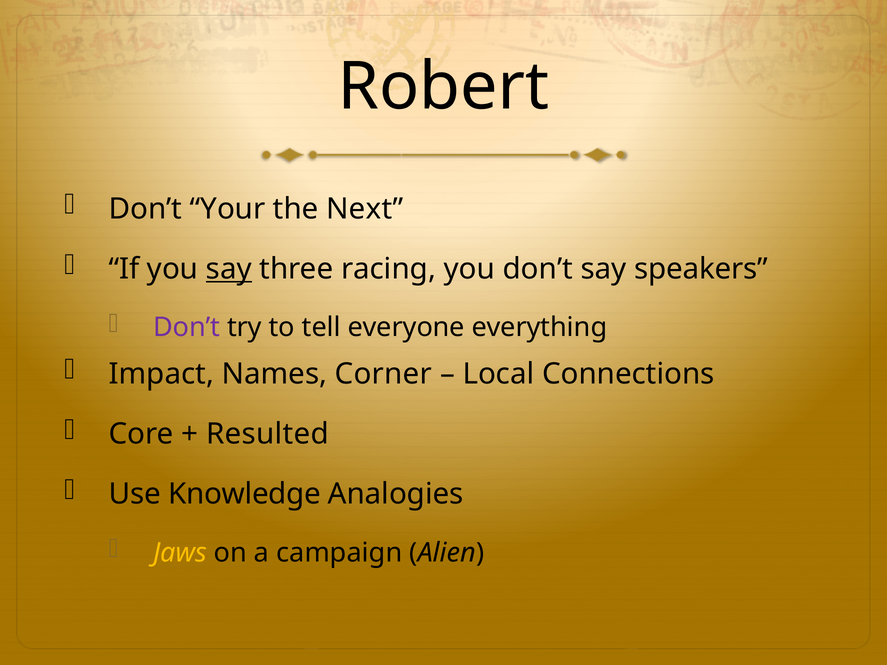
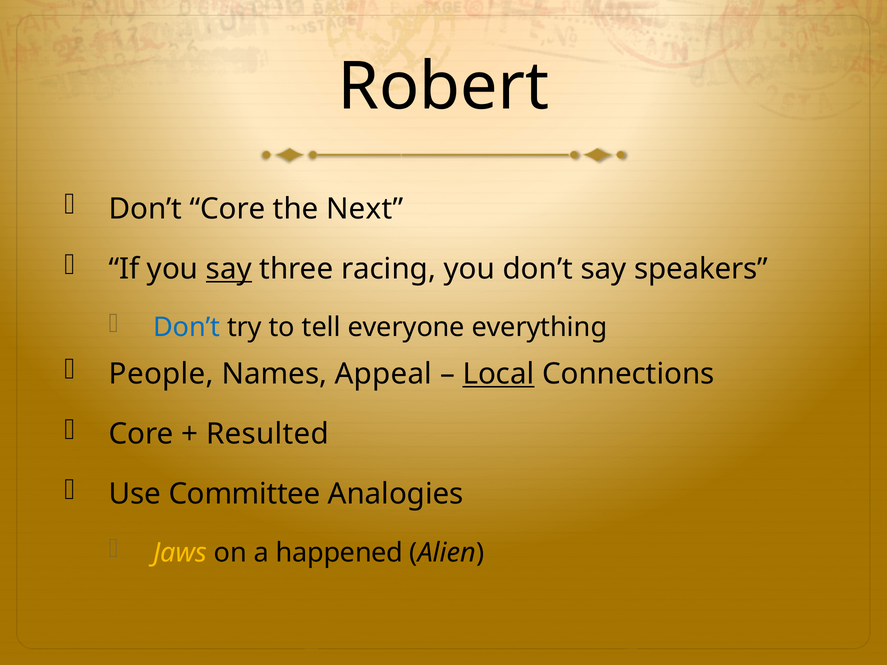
Don’t Your: Your -> Core
Don’t at (187, 328) colour: purple -> blue
Impact: Impact -> People
Corner: Corner -> Appeal
Local underline: none -> present
Knowledge: Knowledge -> Committee
campaign: campaign -> happened
